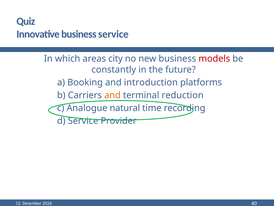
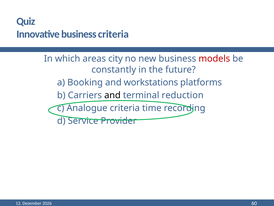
business service: service -> criteria
introduction: introduction -> workstations
and at (112, 95) colour: orange -> black
Analogue natural: natural -> criteria
